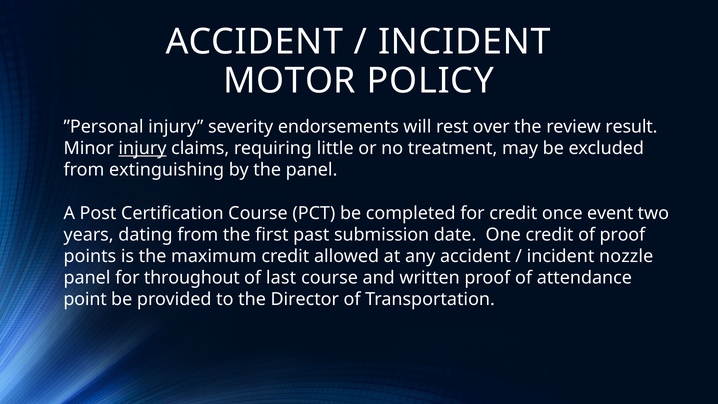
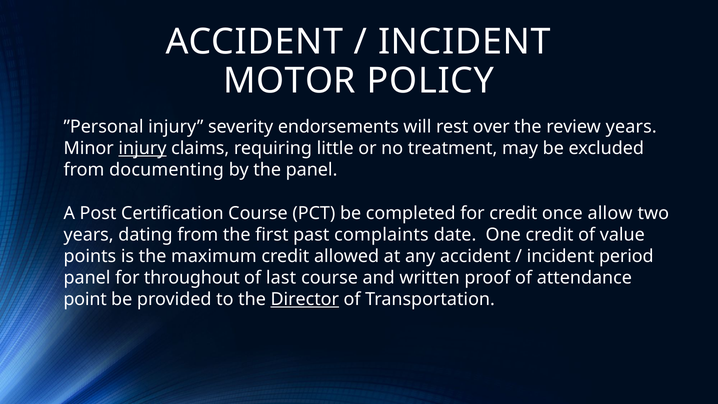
review result: result -> years
extinguishing: extinguishing -> documenting
event: event -> allow
submission: submission -> complaints
of proof: proof -> value
nozzle: nozzle -> period
Director underline: none -> present
